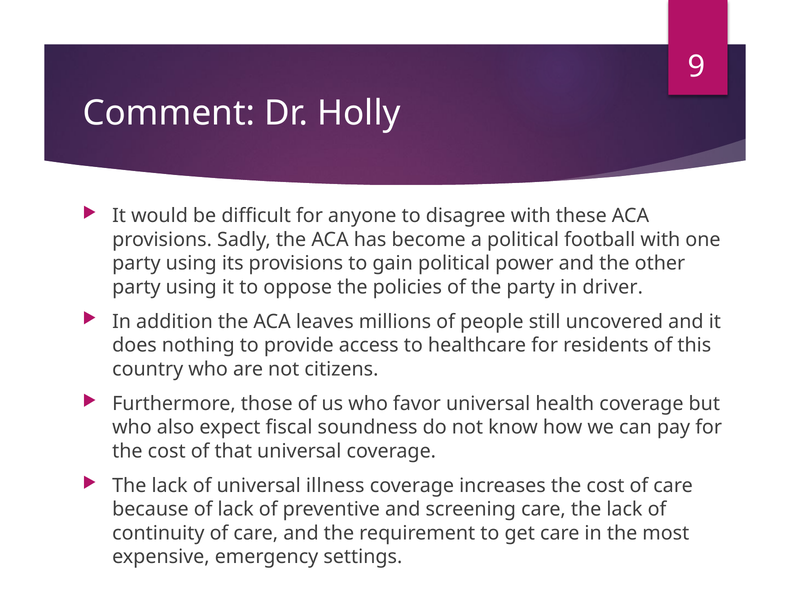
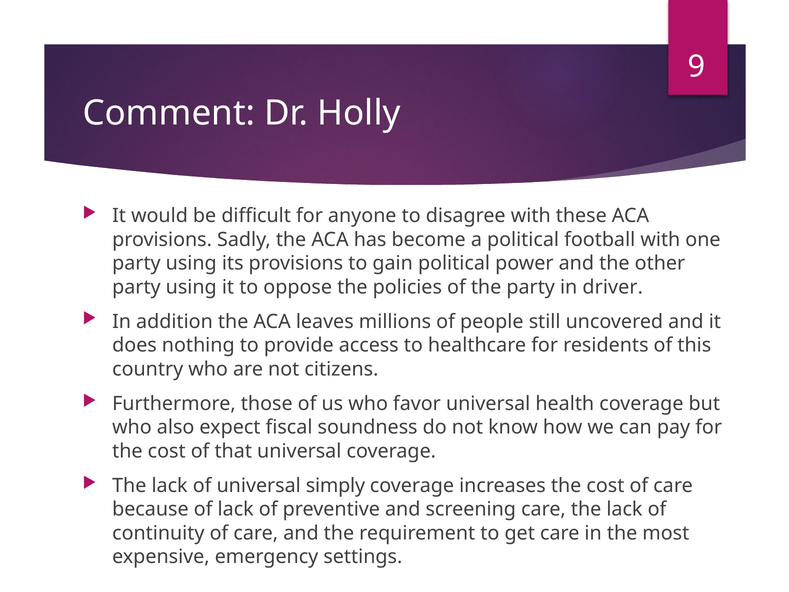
illness: illness -> simply
